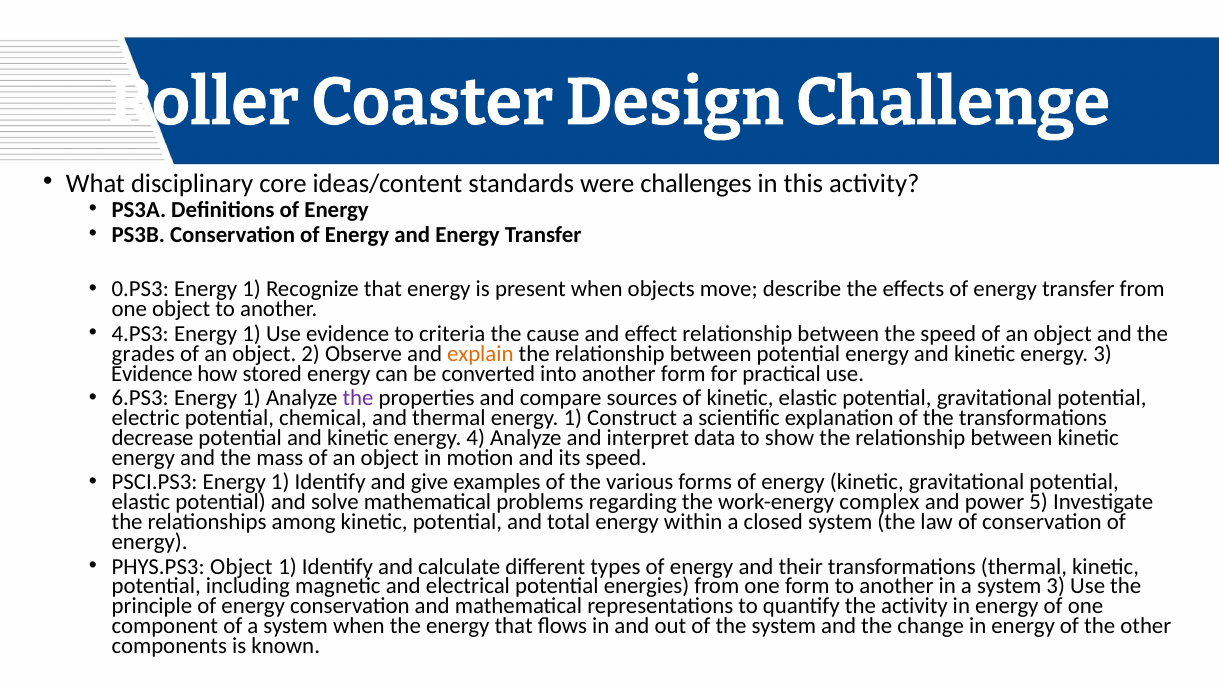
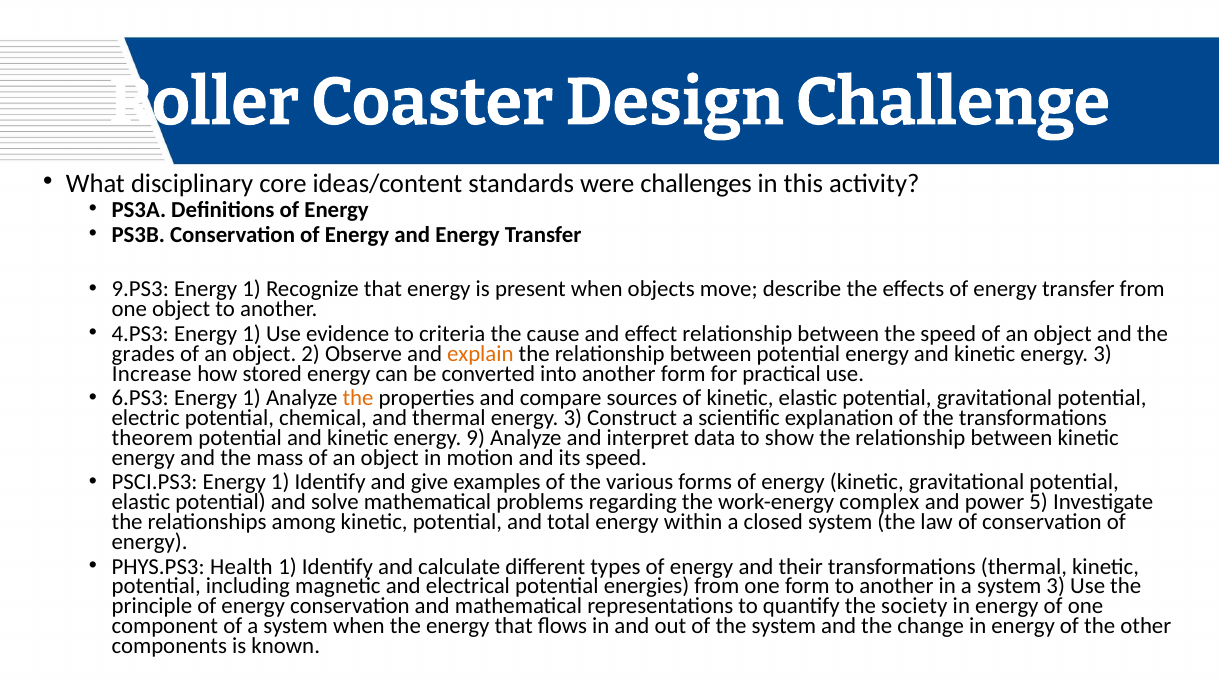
0.PS3: 0.PS3 -> 9.PS3
Evidence at (152, 373): Evidence -> Increase
the at (358, 398) colour: purple -> orange
thermal energy 1: 1 -> 3
decrease: decrease -> theorem
4: 4 -> 9
PHYS.PS3 Object: Object -> Health
the activity: activity -> society
